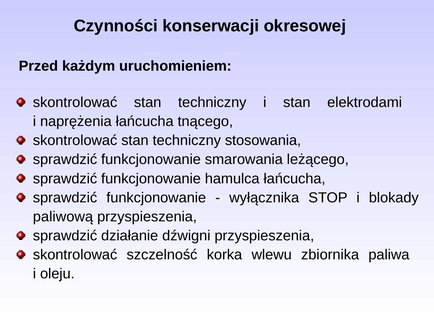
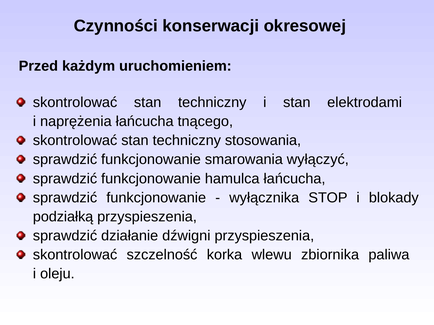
leżącego: leżącego -> wyłączyć
paliwową: paliwową -> podziałką
